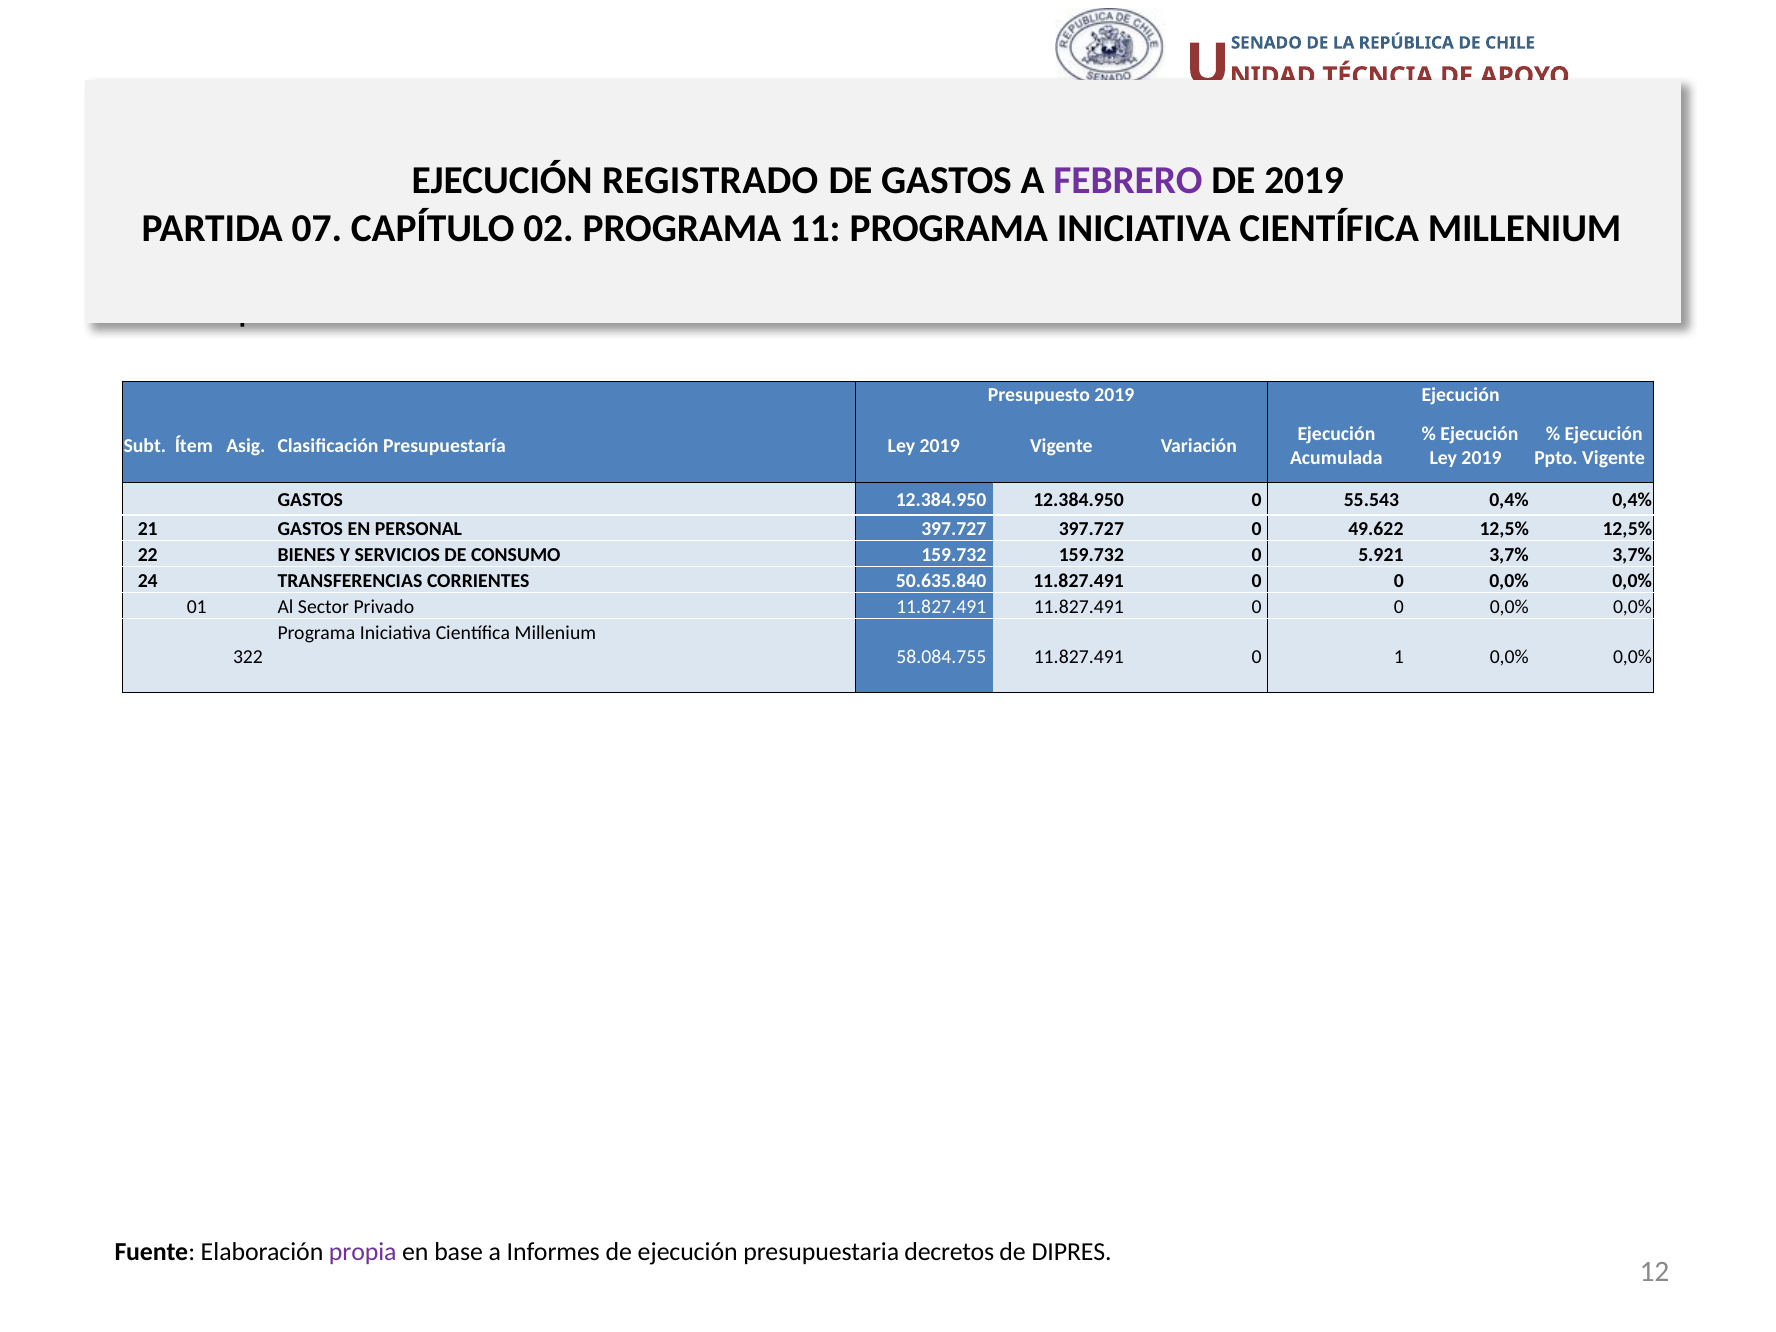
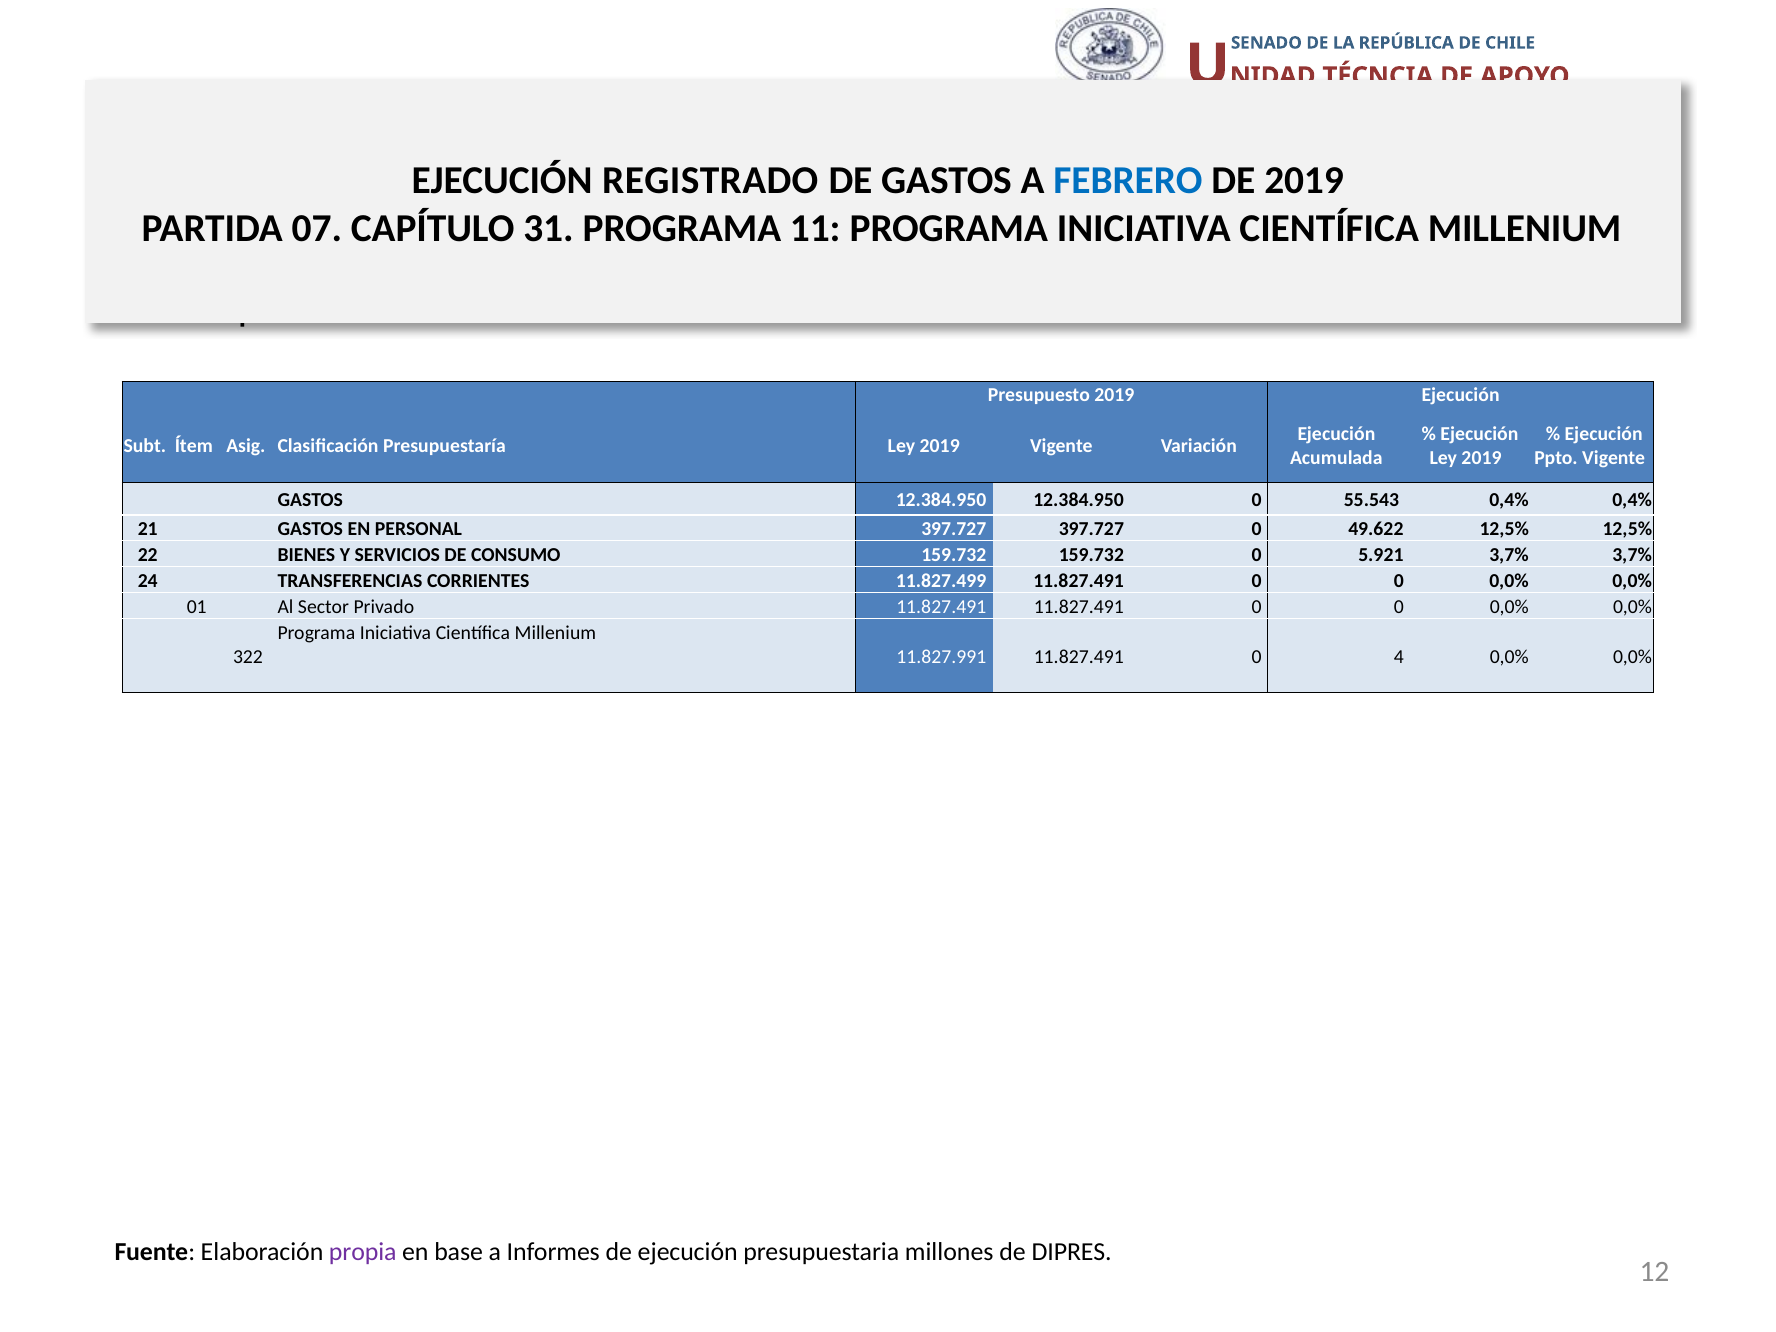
FEBRERO colour: purple -> blue
02: 02 -> 31
50.635.840: 50.635.840 -> 11.827.499
58.084.755: 58.084.755 -> 11.827.991
1: 1 -> 4
decretos: decretos -> millones
